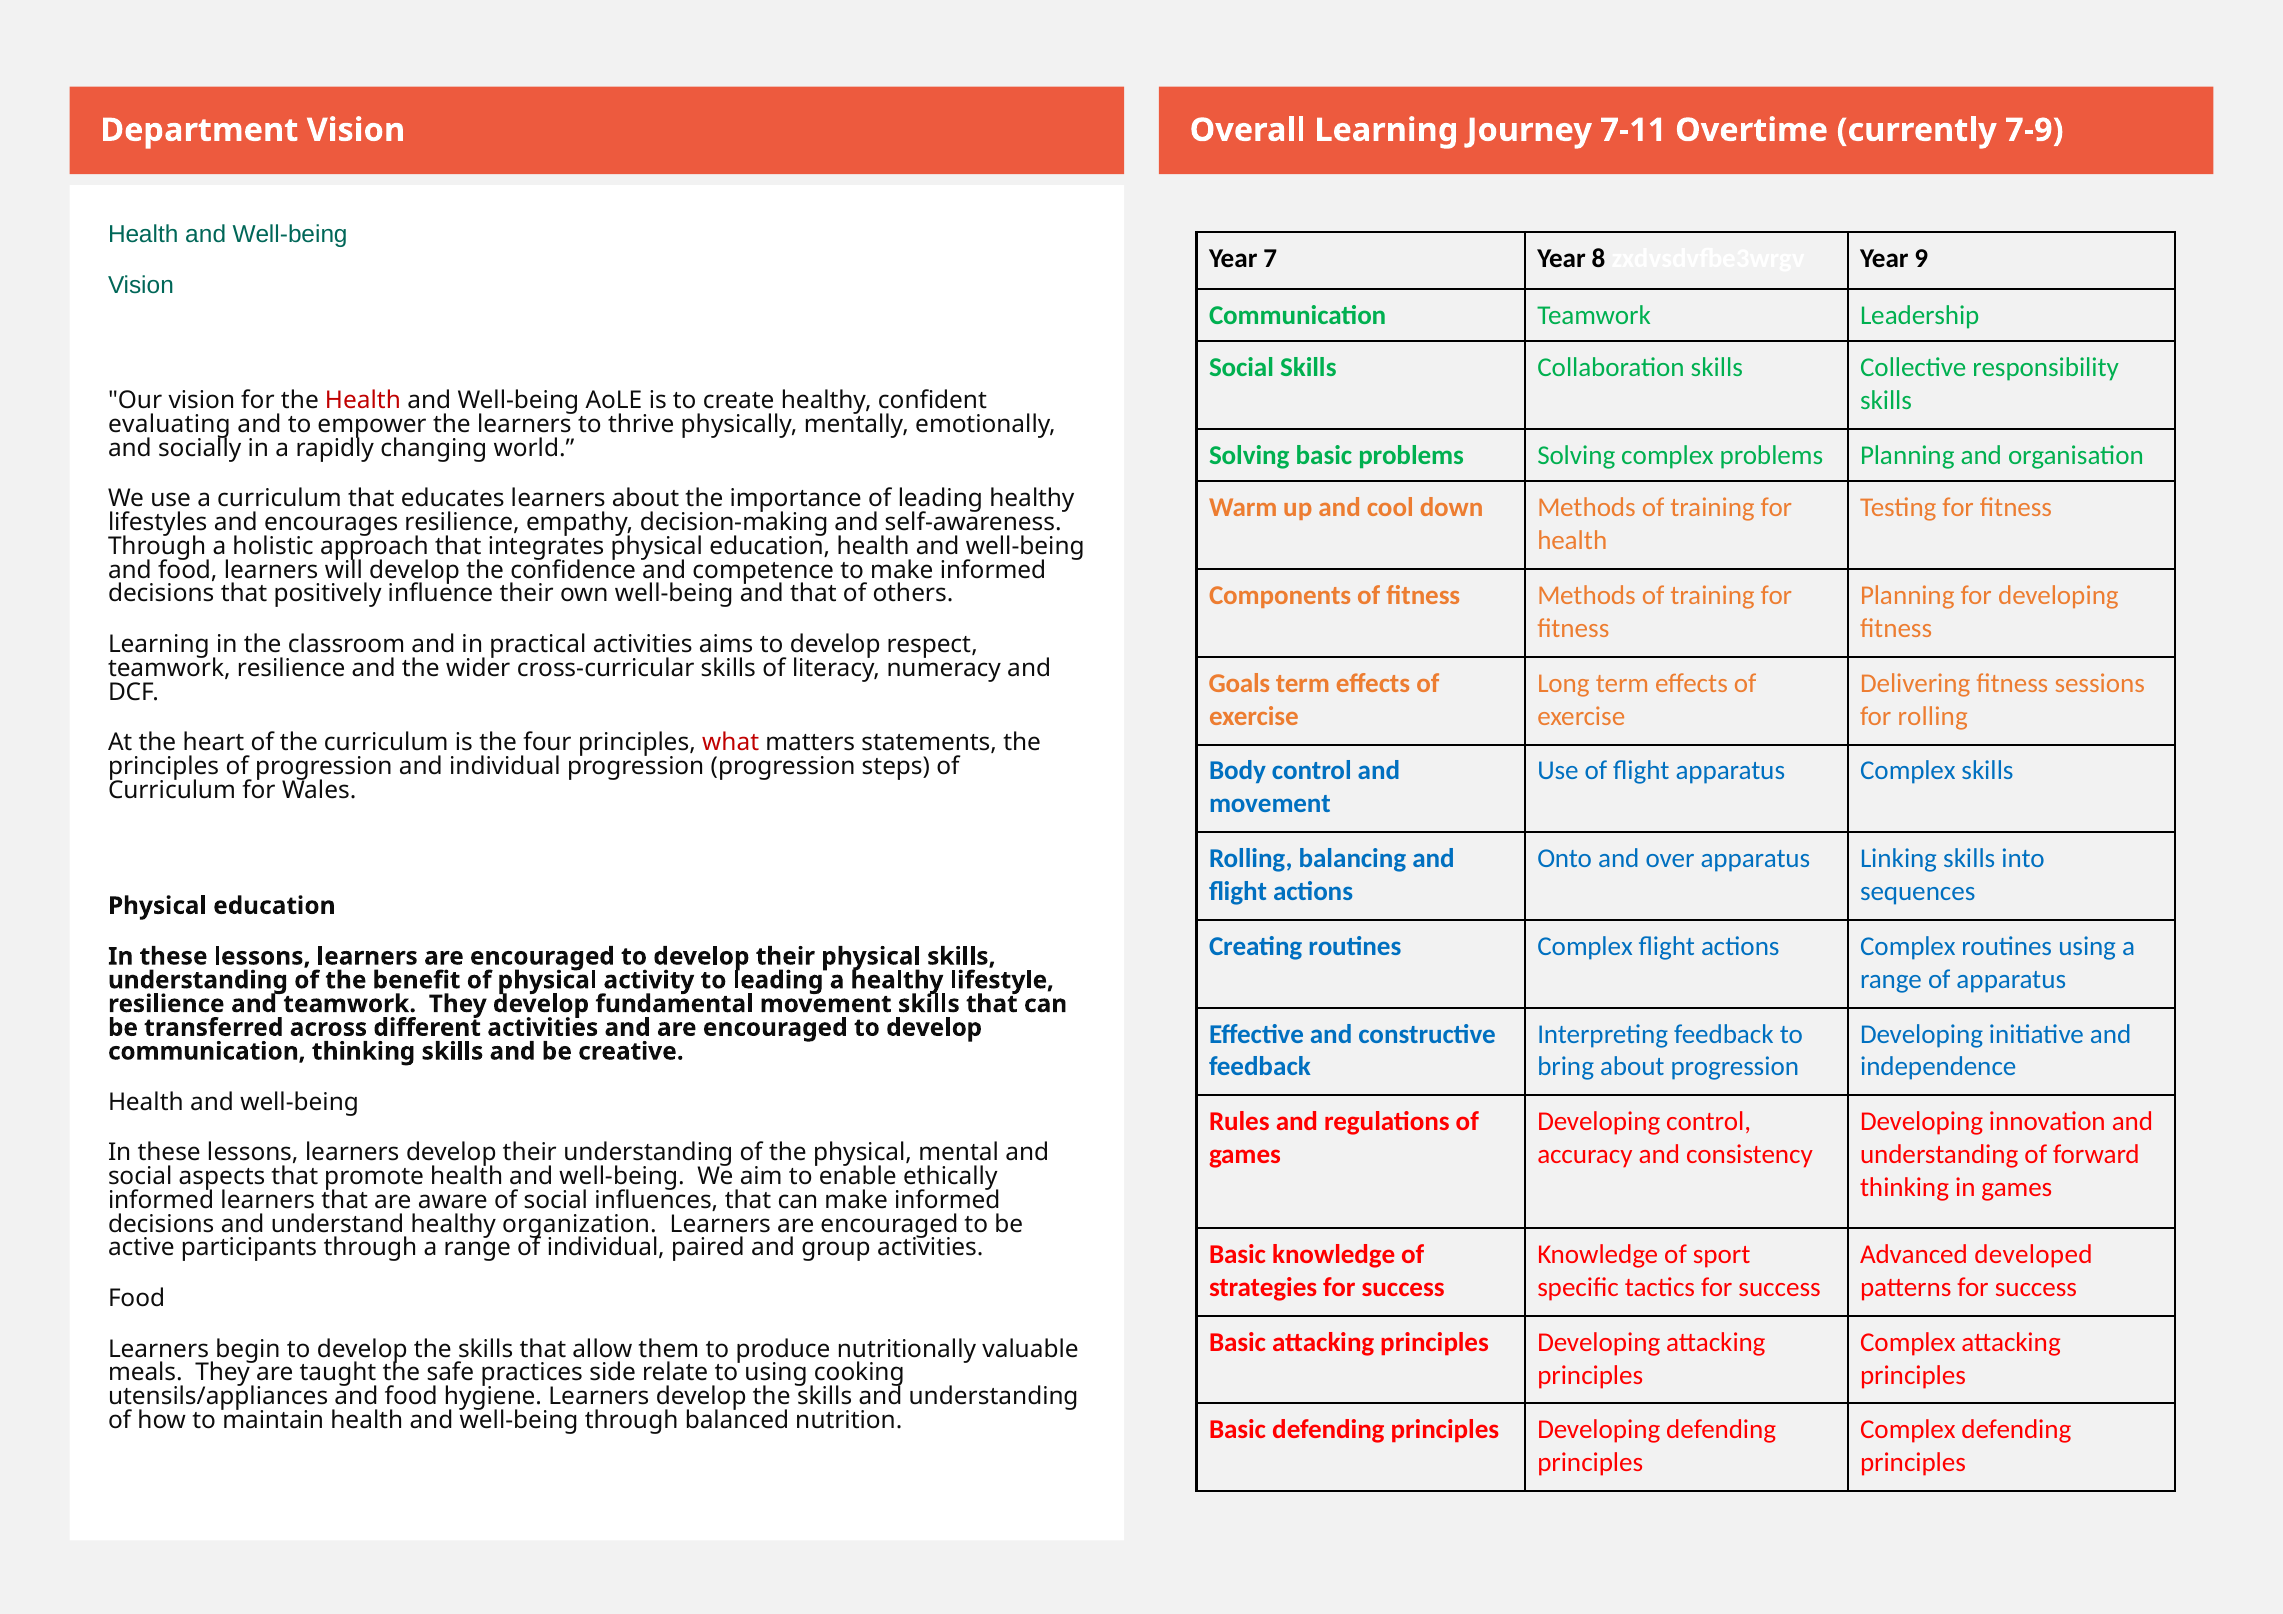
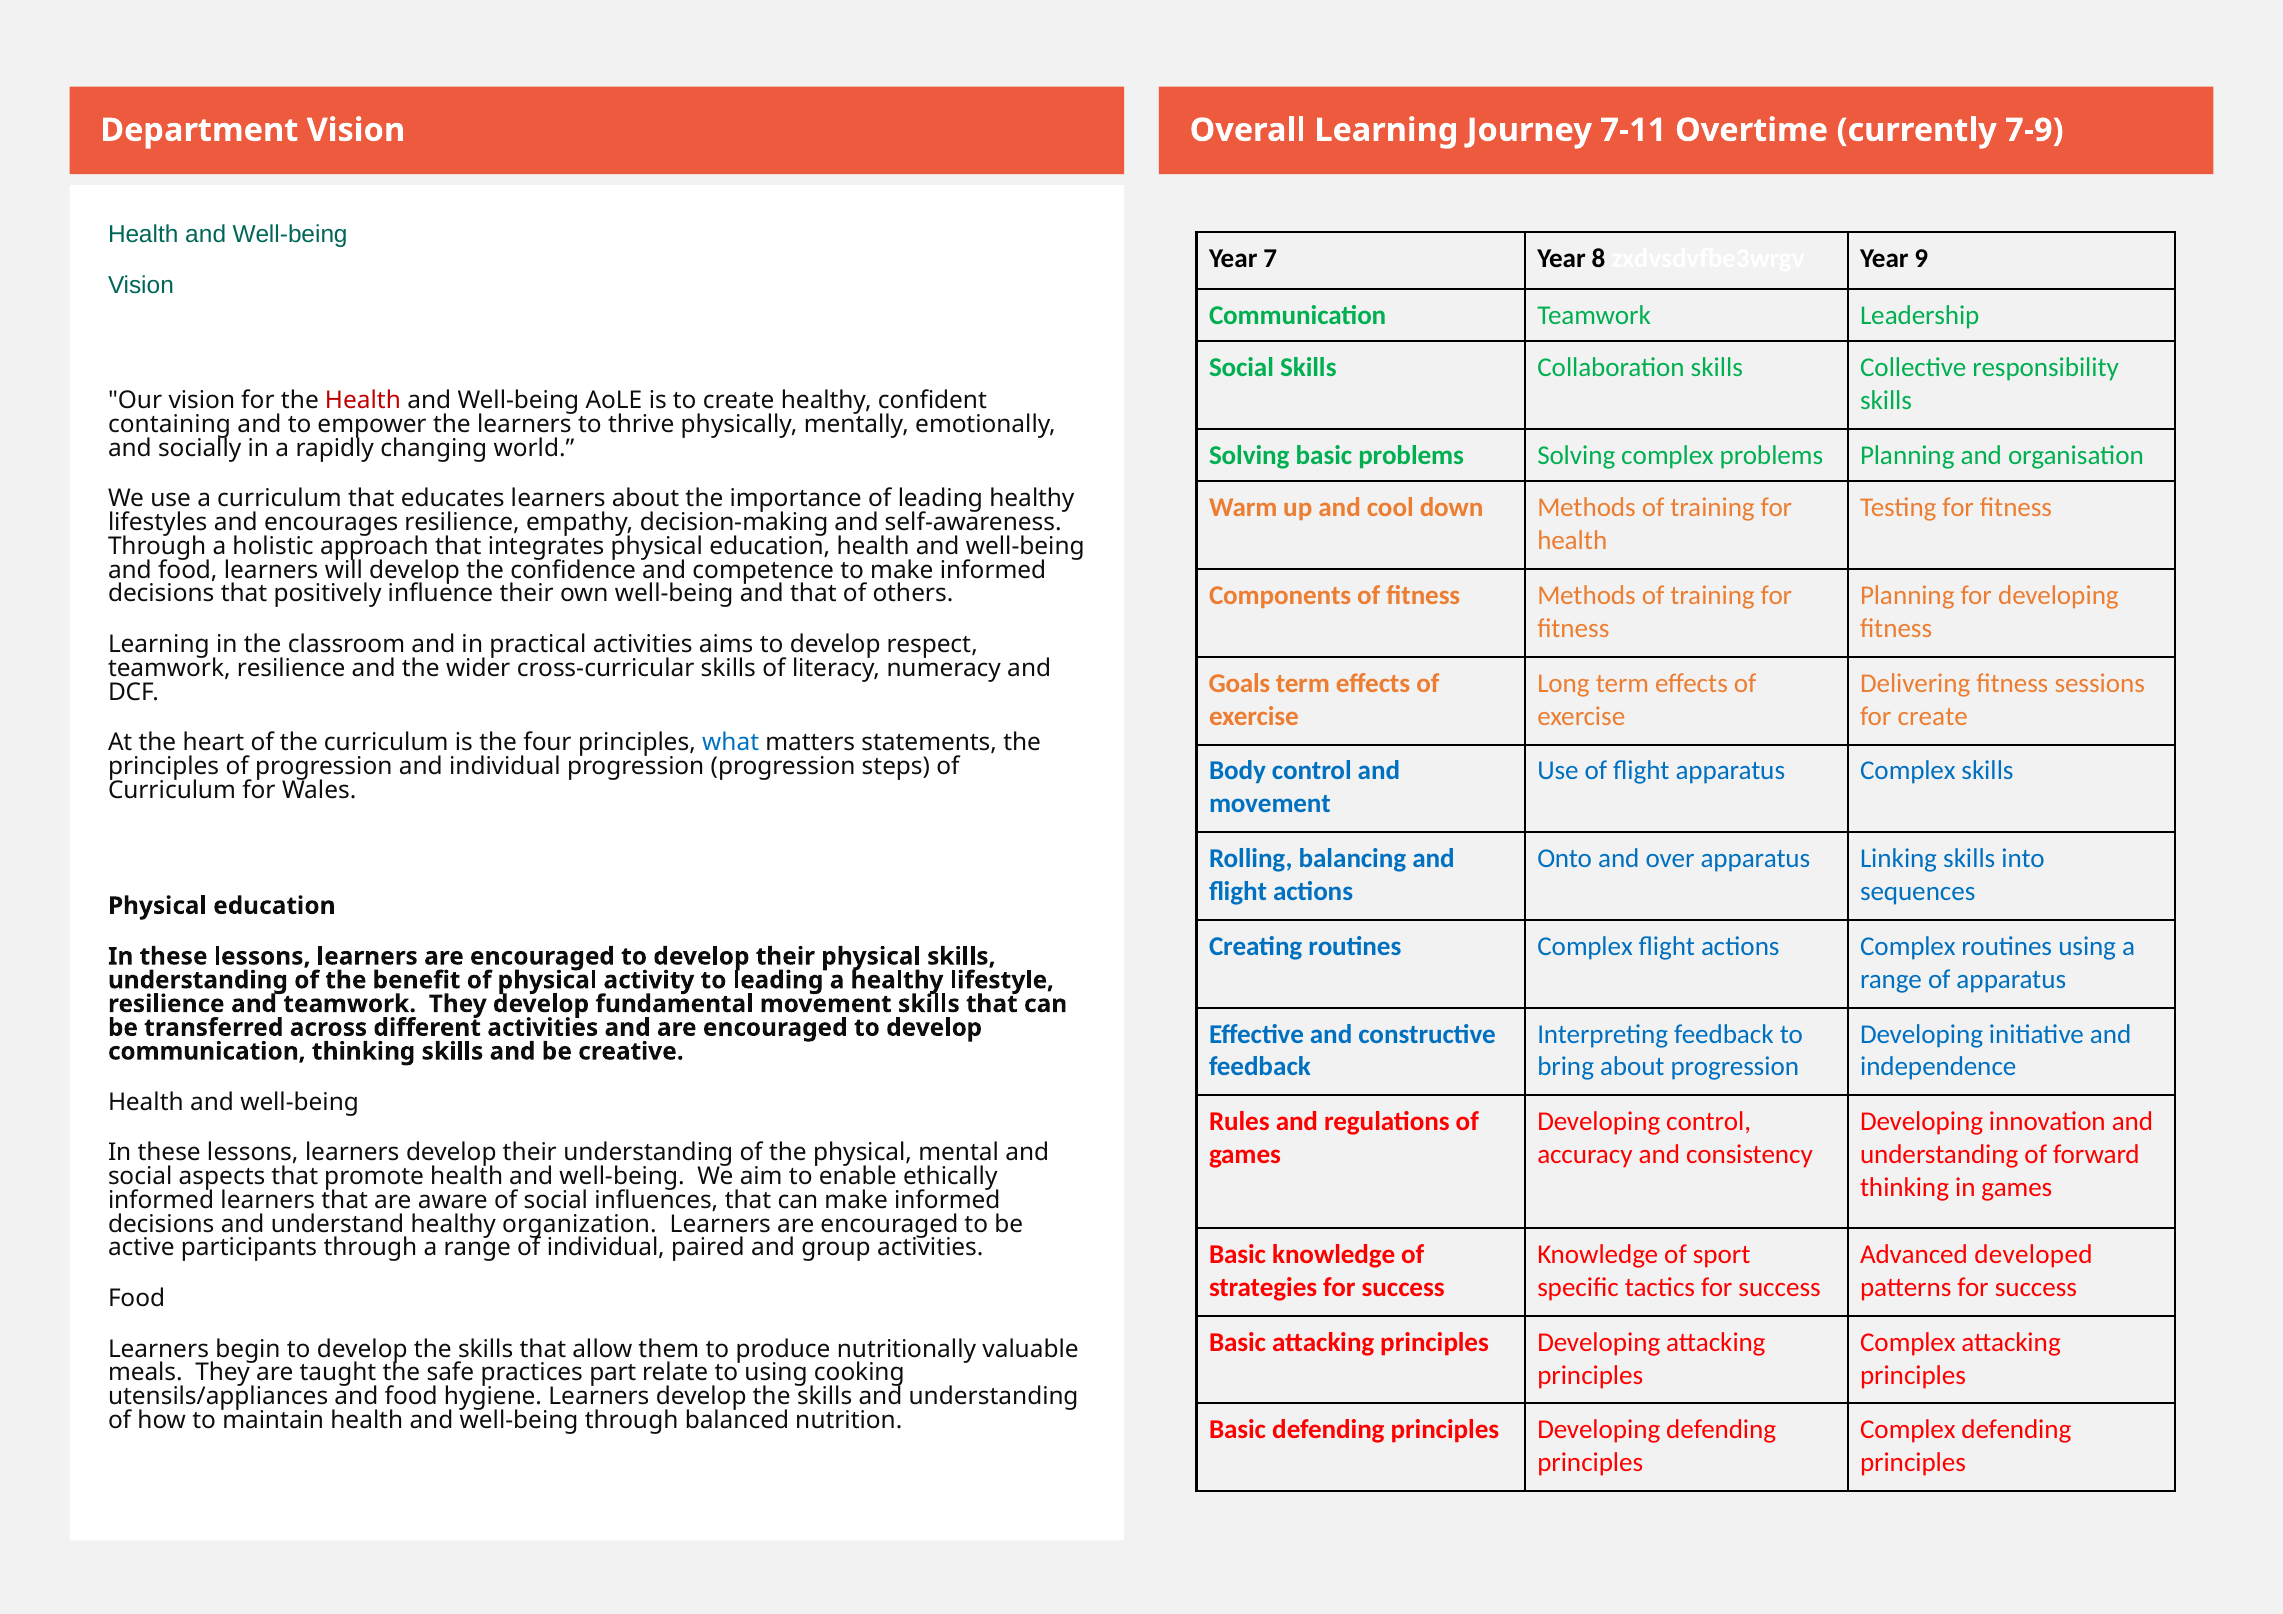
evaluating: evaluating -> containing
for rolling: rolling -> create
what colour: red -> blue
side: side -> part
